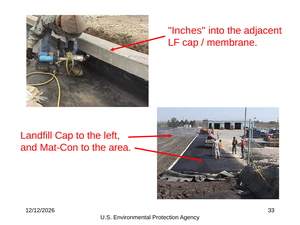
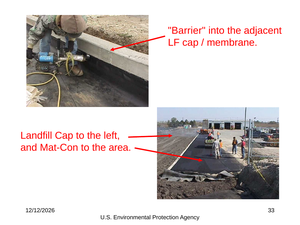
Inches: Inches -> Barrier
